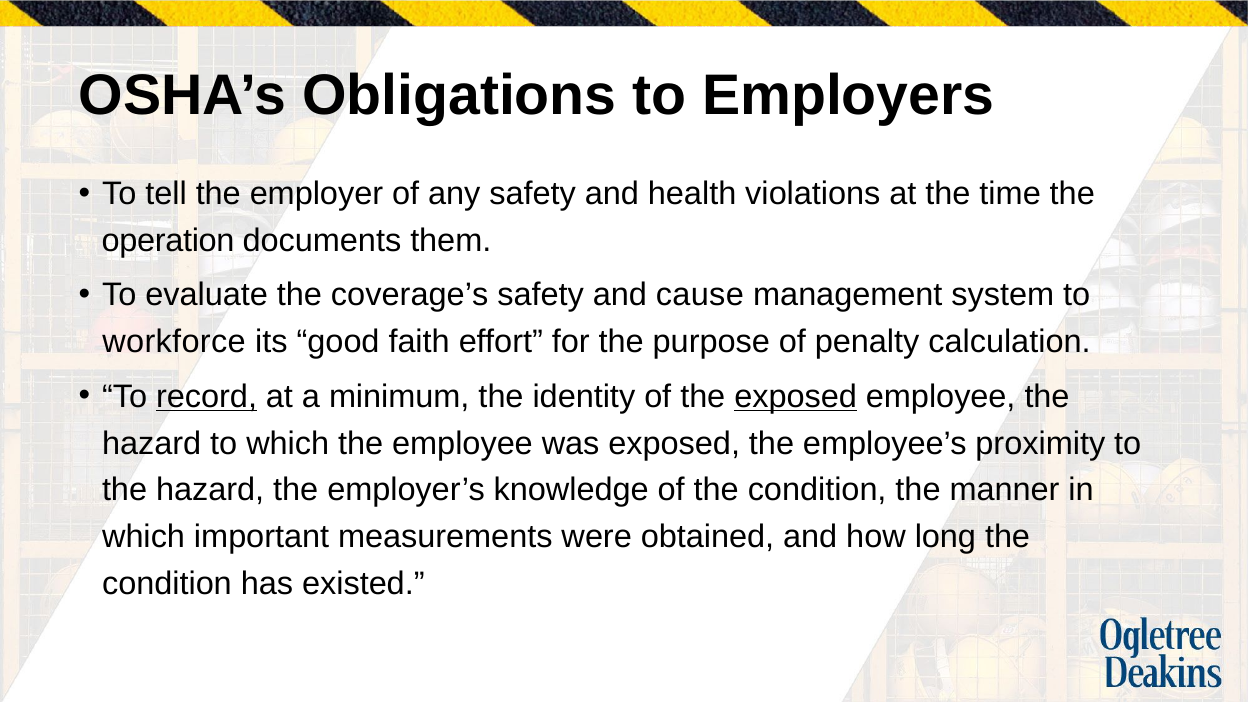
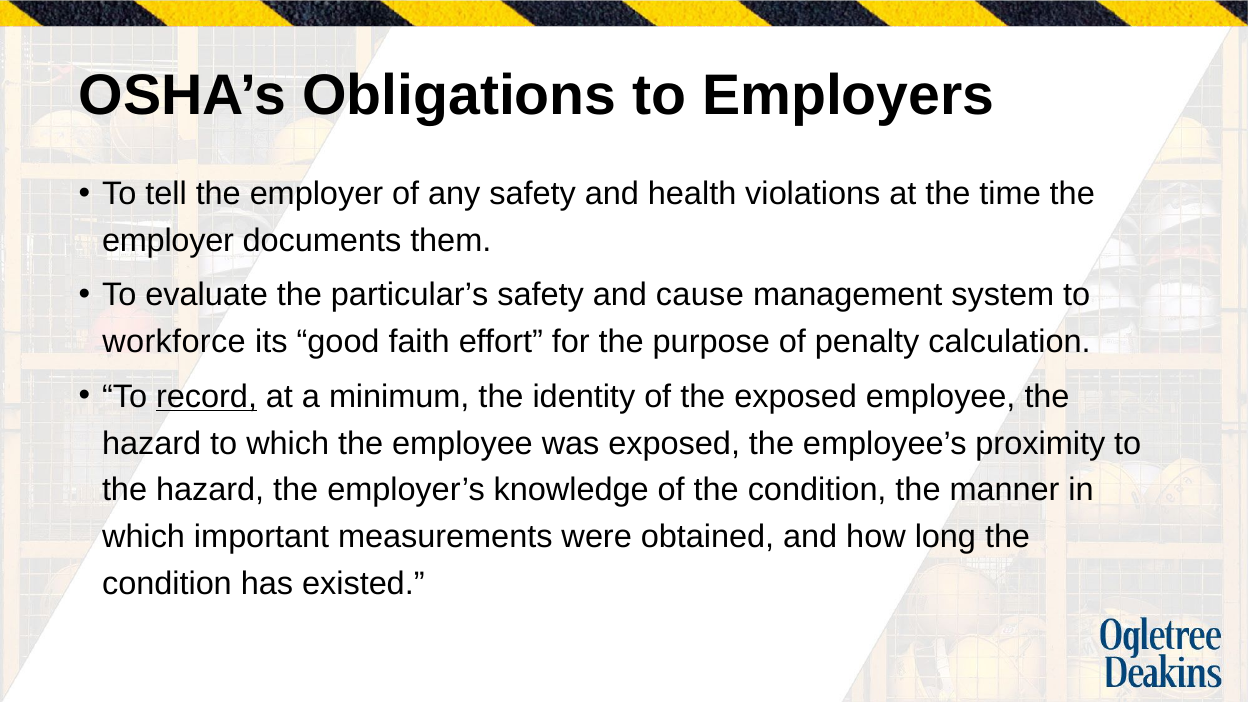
operation at (168, 241): operation -> employer
coverage’s: coverage’s -> particular’s
exposed at (796, 397) underline: present -> none
